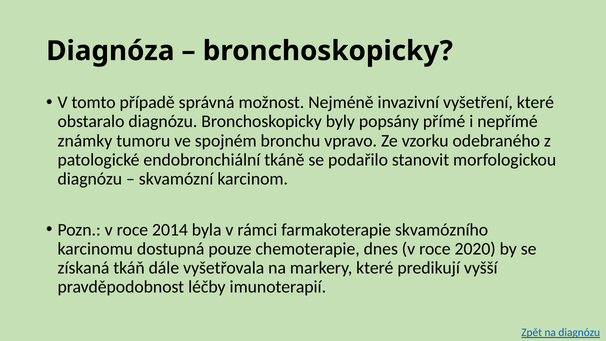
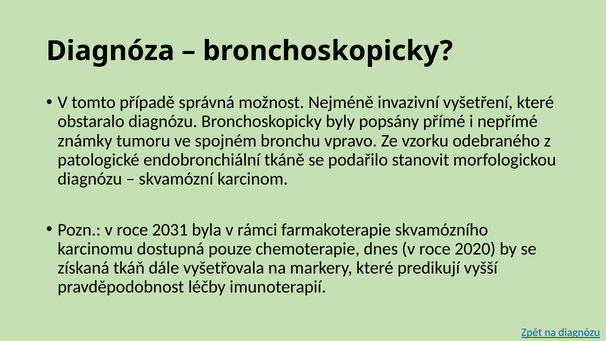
2014: 2014 -> 2031
